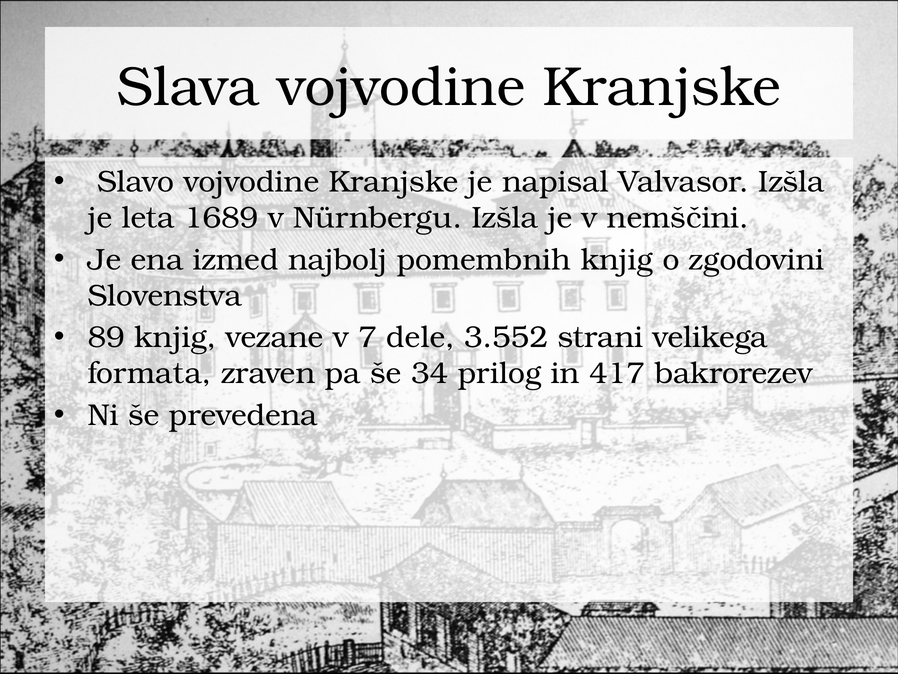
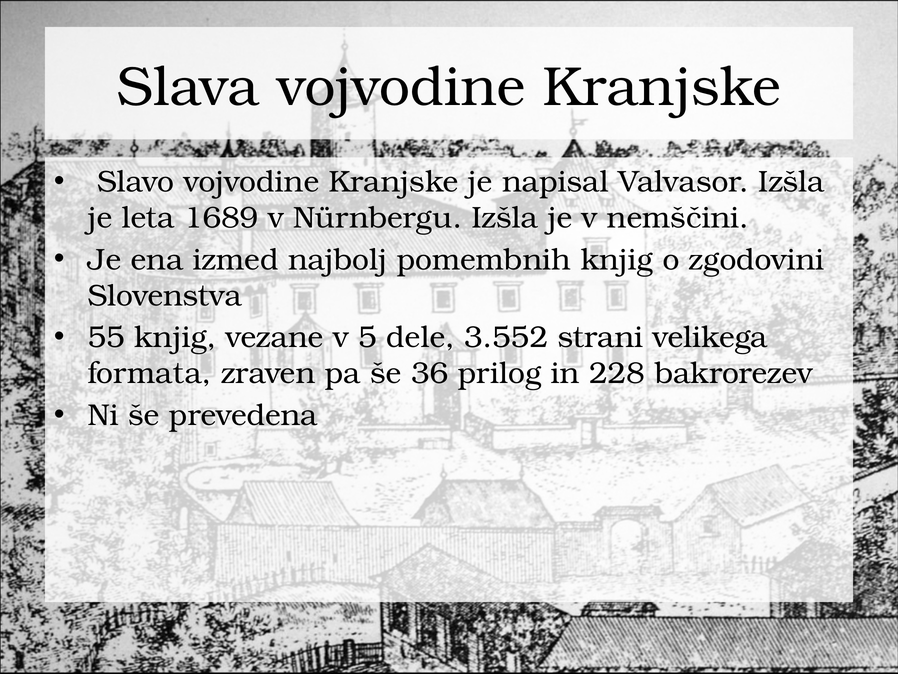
89: 89 -> 55
7: 7 -> 5
34: 34 -> 36
417: 417 -> 228
